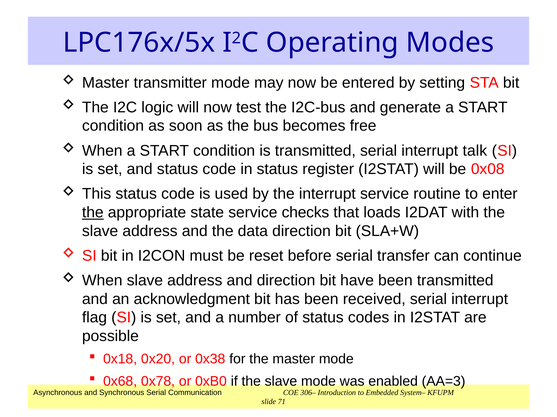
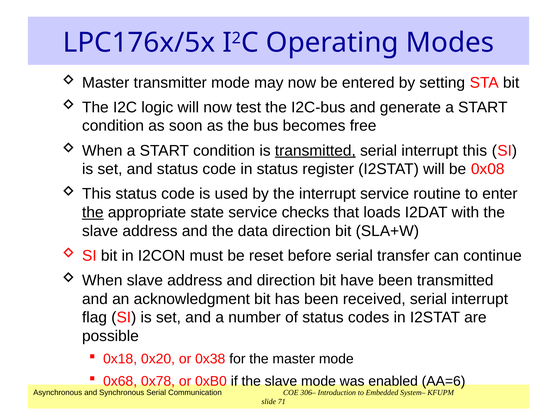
transmitted at (315, 151) underline: none -> present
interrupt talk: talk -> this
AA=3: AA=3 -> AA=6
